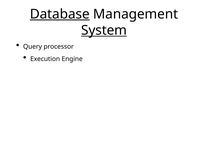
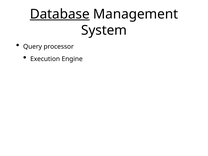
System underline: present -> none
